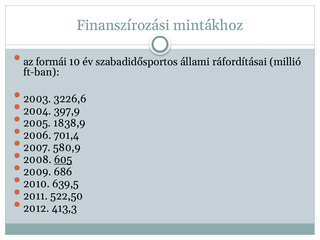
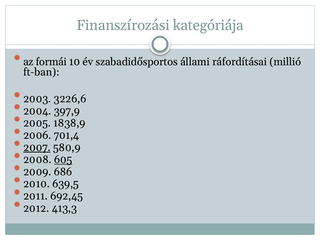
mintákhoz: mintákhoz -> kategóriája
2007 underline: none -> present
522,50: 522,50 -> 692,45
